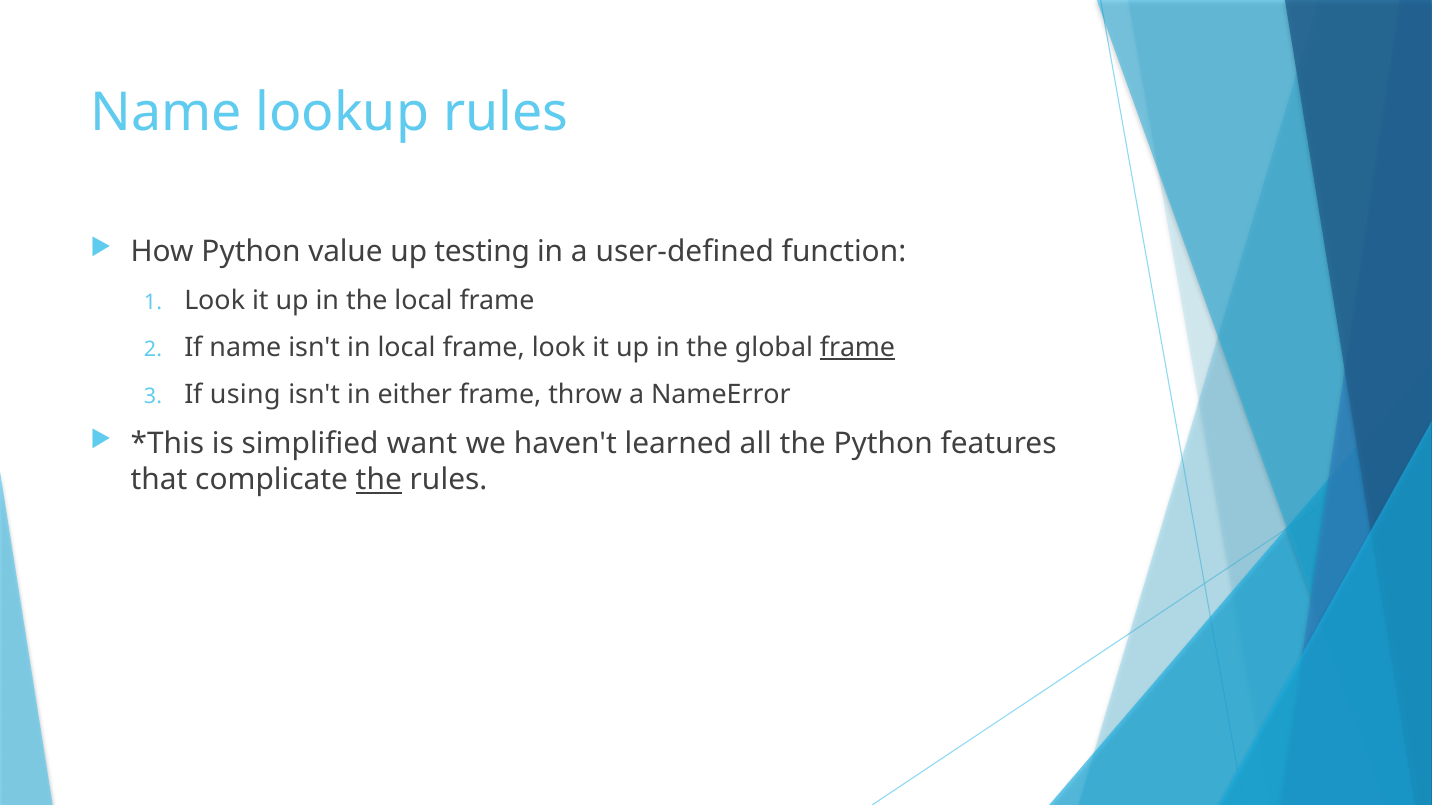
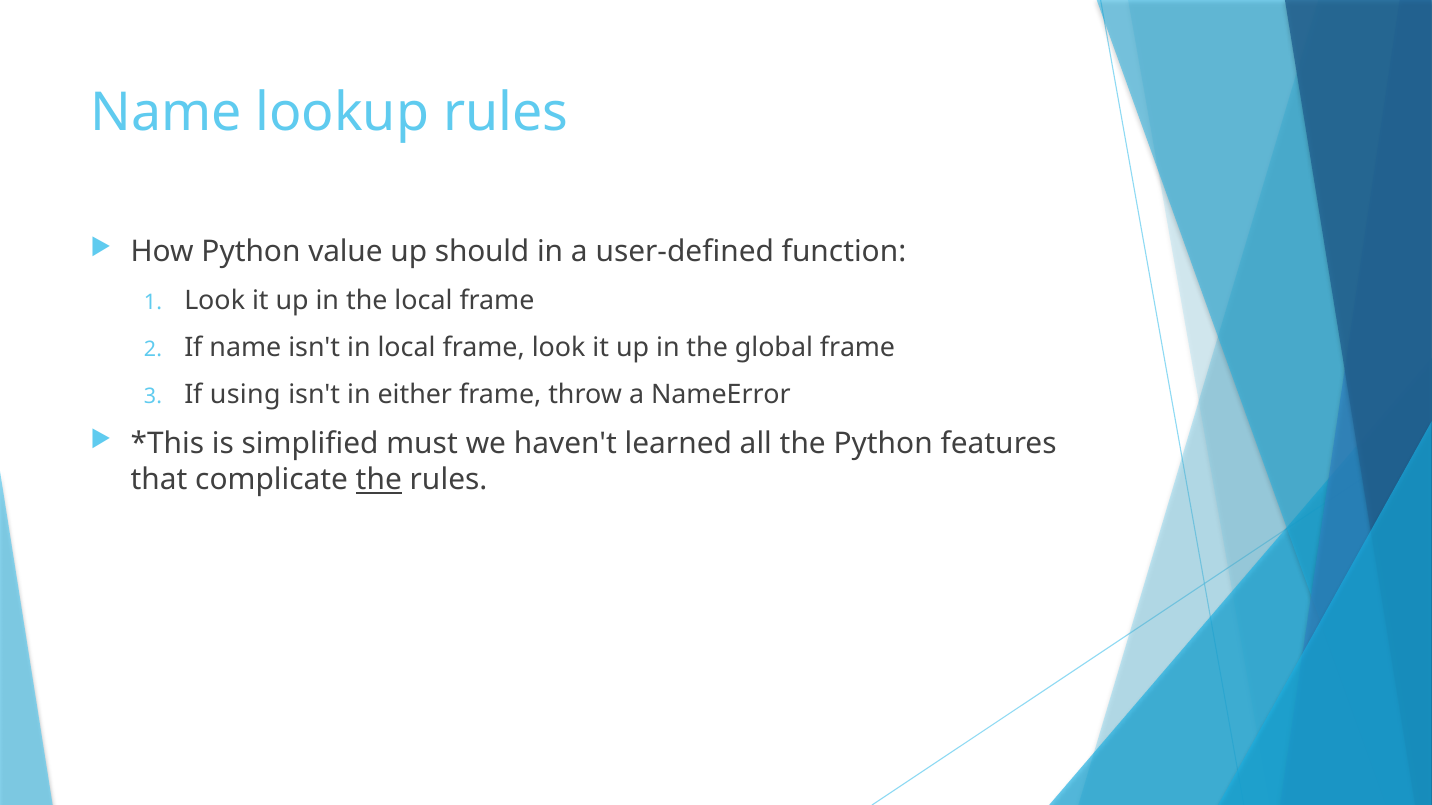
testing: testing -> should
frame at (858, 348) underline: present -> none
want: want -> must
